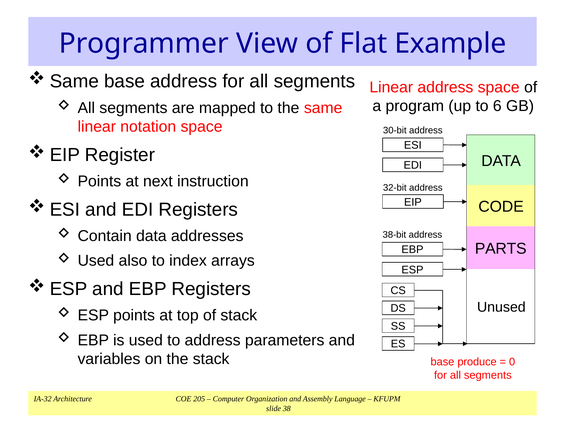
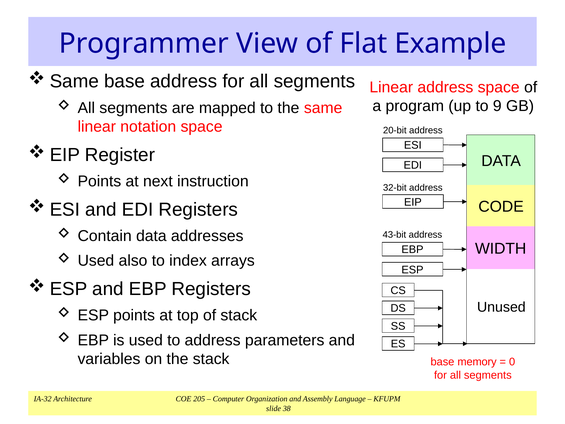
6: 6 -> 9
30-bit: 30-bit -> 20-bit
38-bit: 38-bit -> 43-bit
PARTS: PARTS -> WIDTH
produce: produce -> memory
